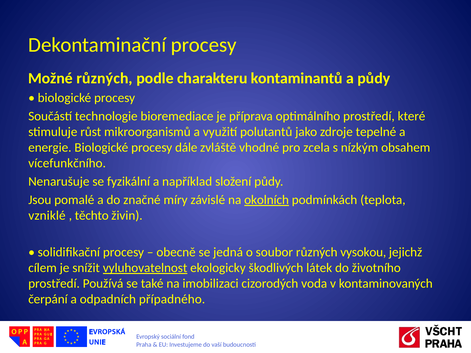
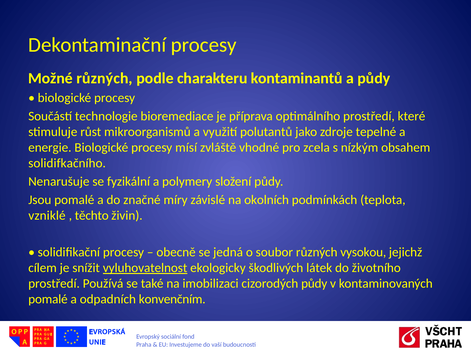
dále: dále -> mísí
vícefunkčního: vícefunkčního -> solidifkačního
například: například -> polymery
okolních underline: present -> none
cizorodých voda: voda -> půdy
čerpání at (48, 299): čerpání -> pomalé
případného: případného -> konvenčním
